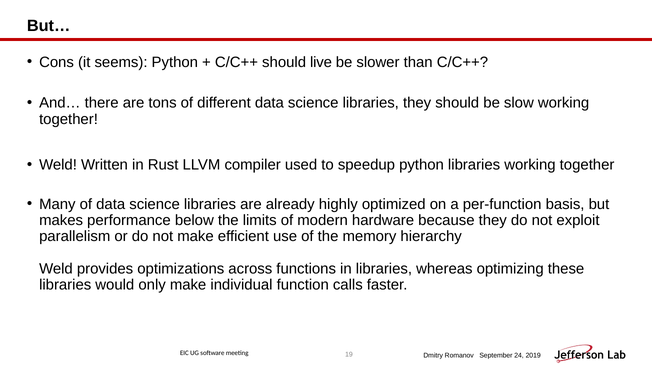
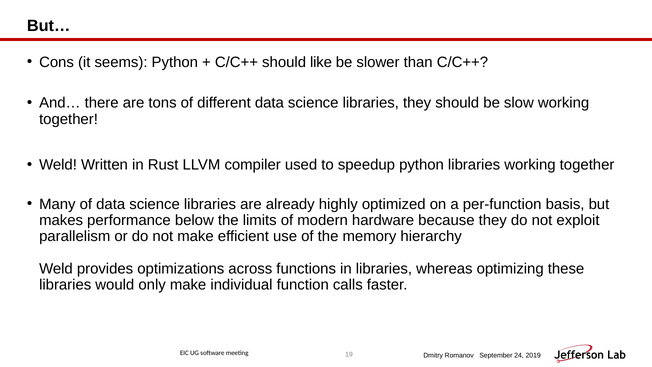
live: live -> like
